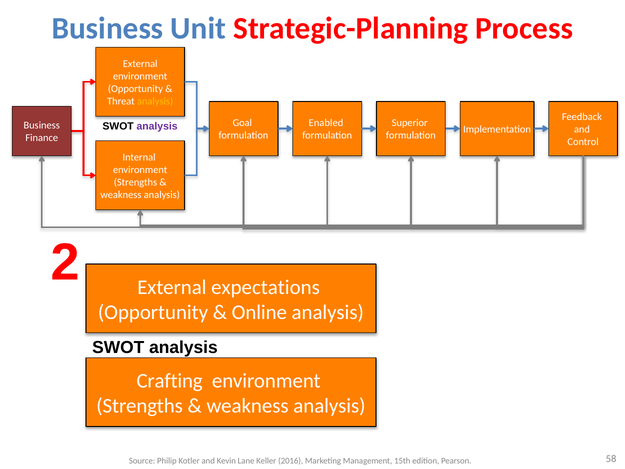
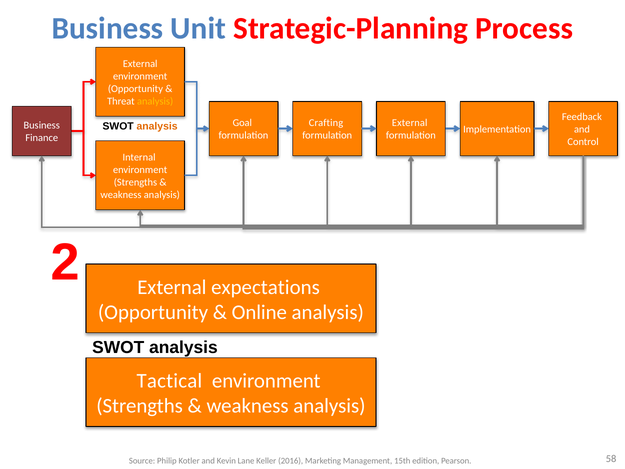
Enabled: Enabled -> Crafting
Superior at (410, 123): Superior -> External
analysis at (157, 126) colour: purple -> orange
Crafting: Crafting -> Tactical
